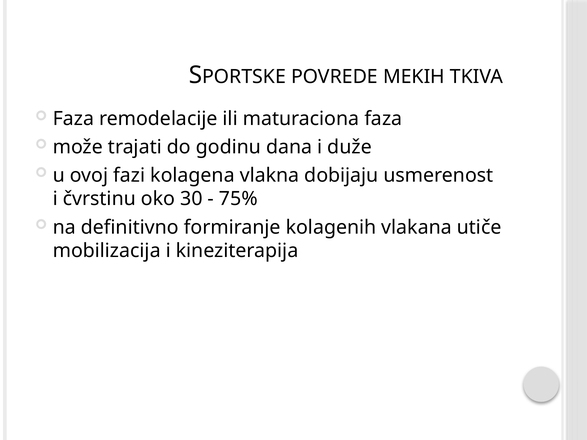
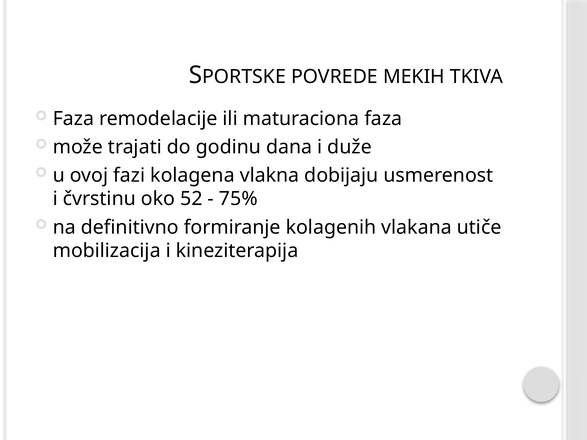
30: 30 -> 52
